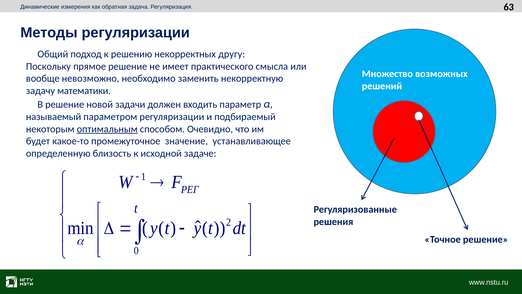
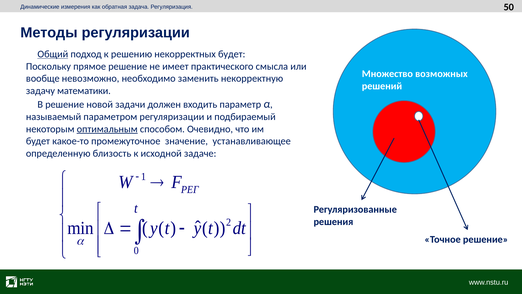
63: 63 -> 50
Общий underline: none -> present
некорректных другу: другу -> будет
